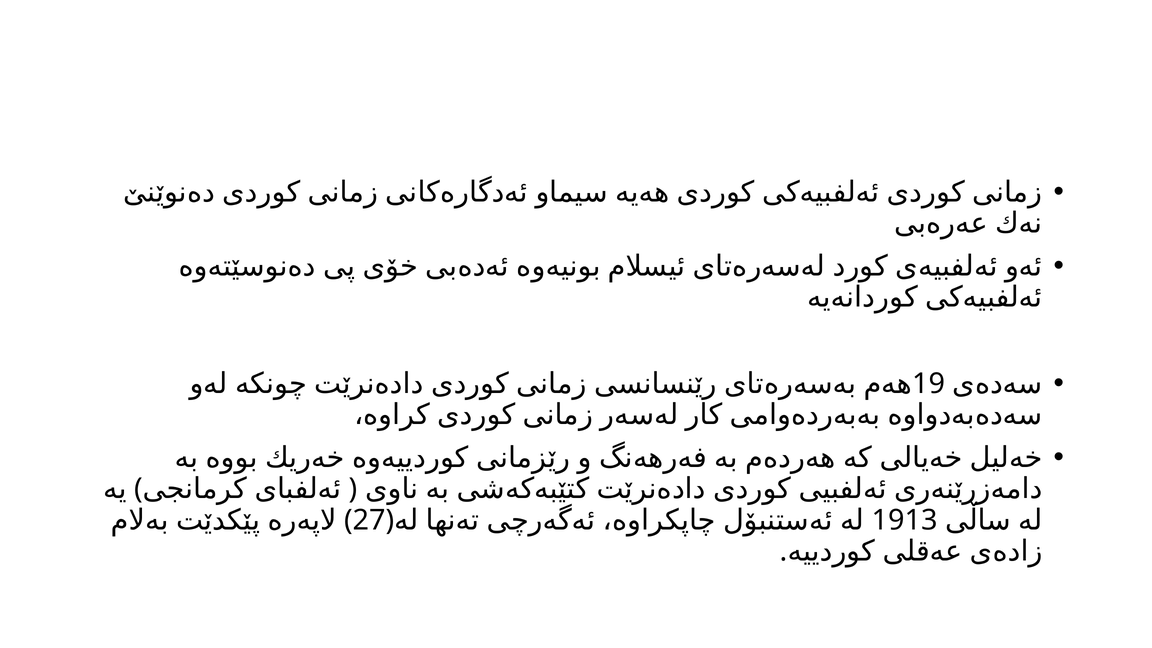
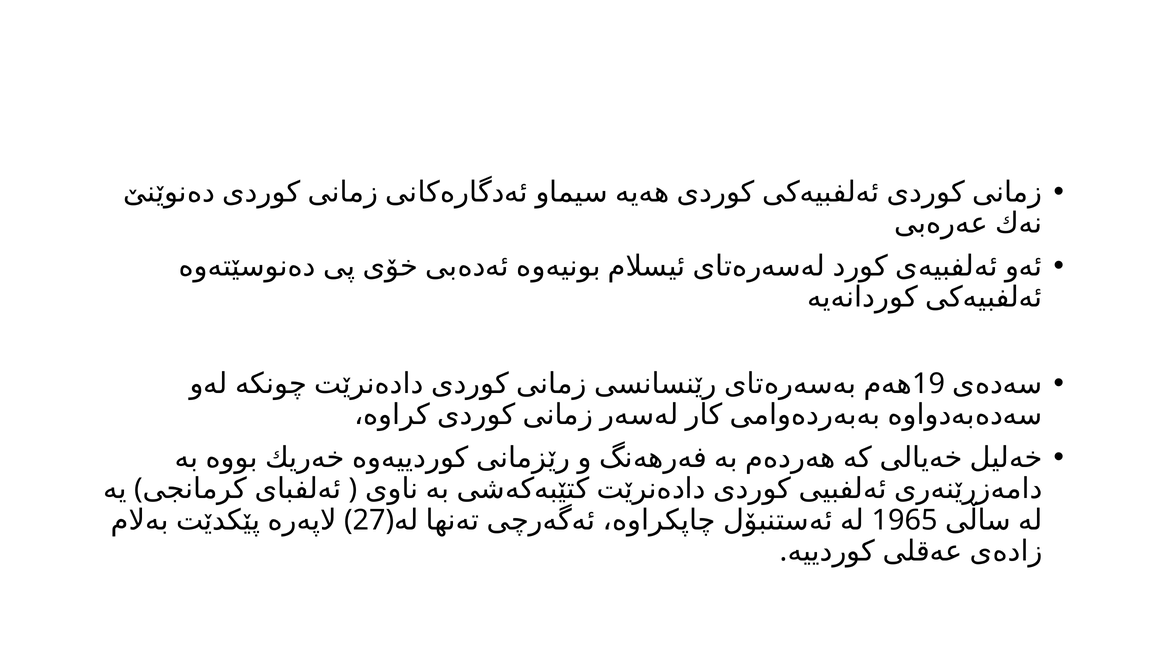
1913: 1913 -> 1965
